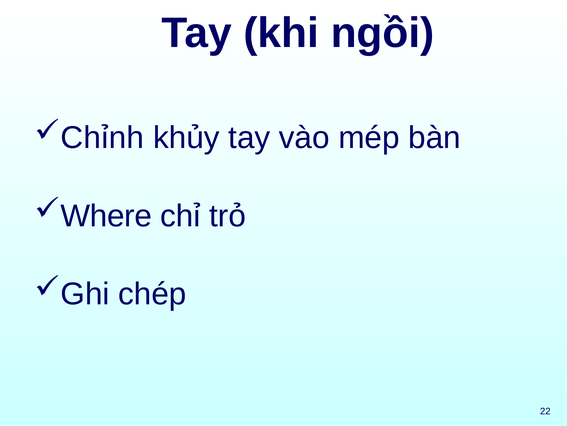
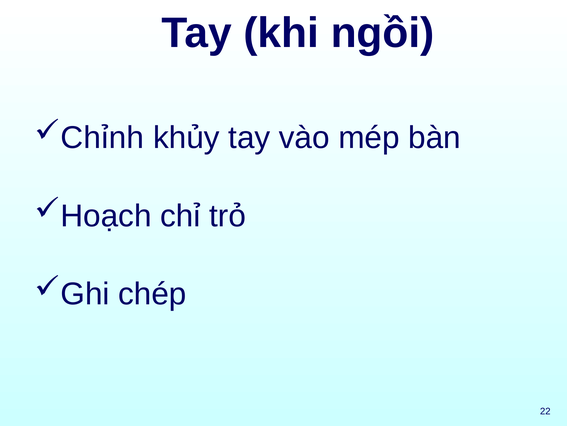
Where: Where -> Hoạch
